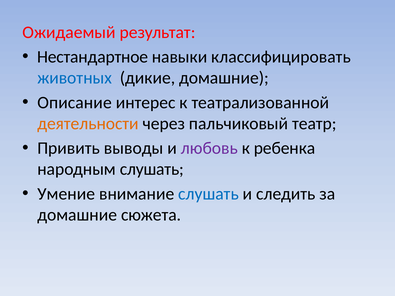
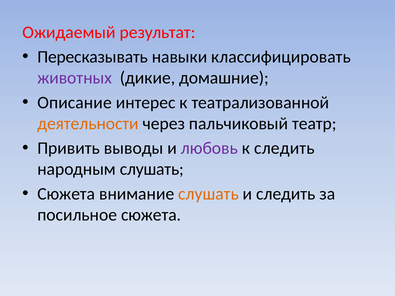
Нестандартное: Нестандартное -> Пересказывать
животных colour: blue -> purple
к ребенка: ребенка -> следить
Умение at (66, 194): Умение -> Сюжета
слушать at (208, 194) colour: blue -> orange
домашние at (77, 215): домашние -> посильное
